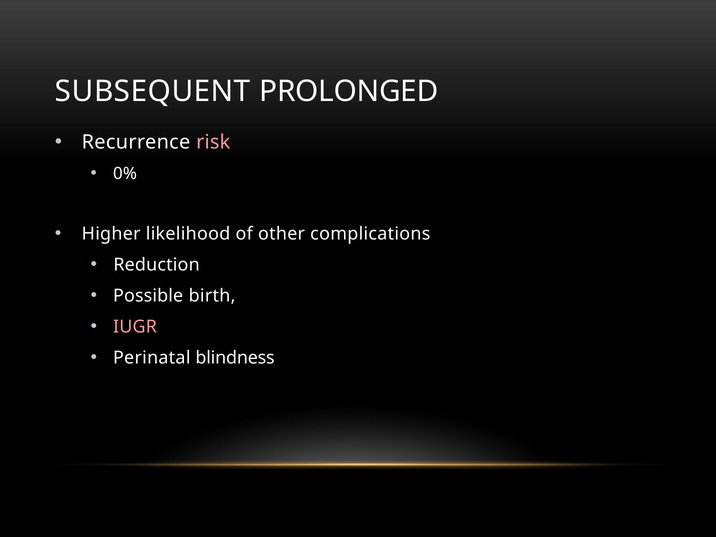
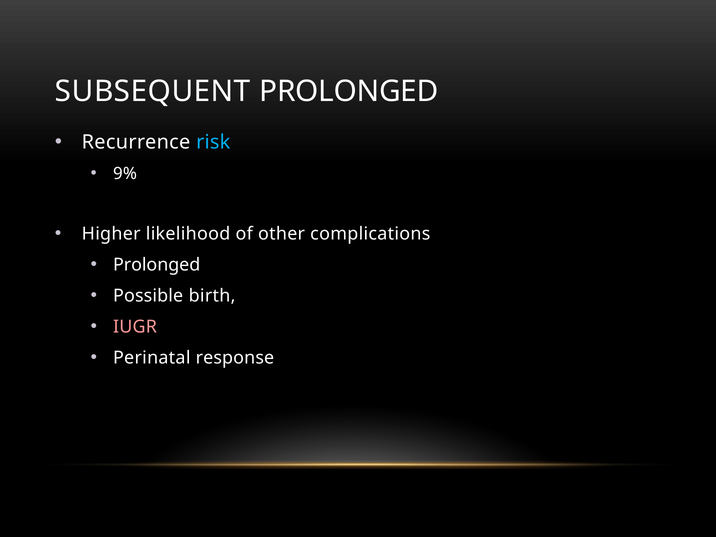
risk colour: pink -> light blue
0%: 0% -> 9%
Reduction at (157, 265): Reduction -> Prolonged
blindness: blindness -> response
